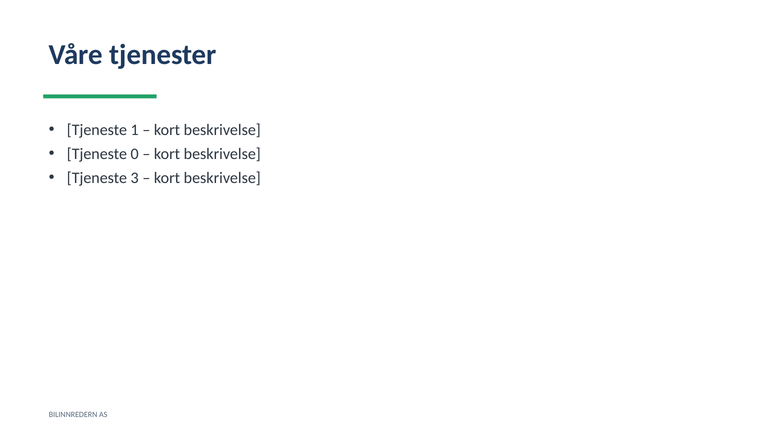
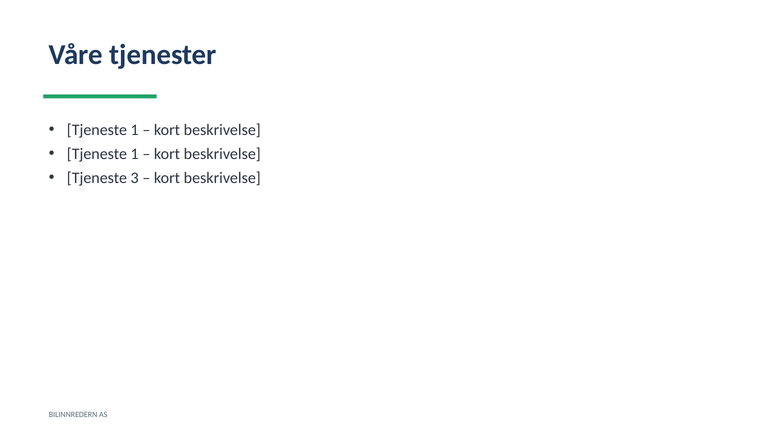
0 at (135, 154): 0 -> 1
